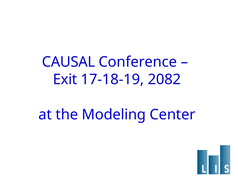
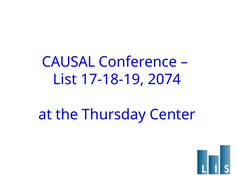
Exit: Exit -> List
2082: 2082 -> 2074
Modeling: Modeling -> Thursday
